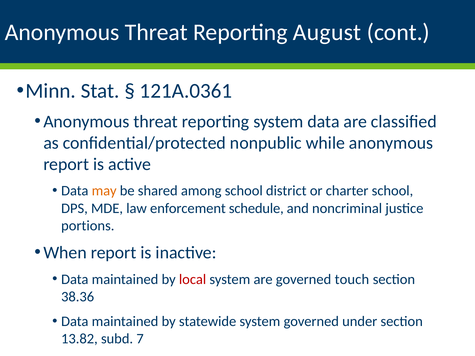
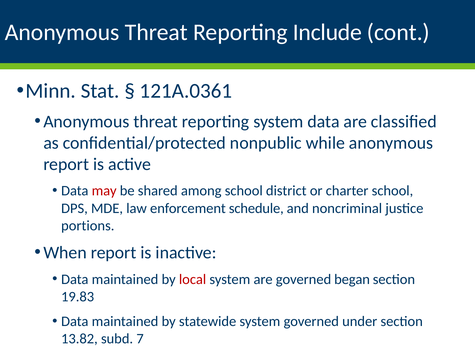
August: August -> Include
may colour: orange -> red
touch: touch -> began
38.36: 38.36 -> 19.83
